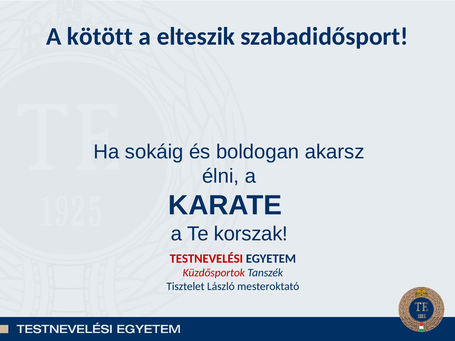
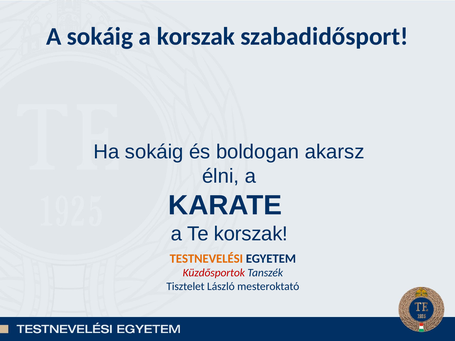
A kötött: kötött -> sokáig
a elteszik: elteszik -> korszak
TESTNEVELÉSI colour: red -> orange
